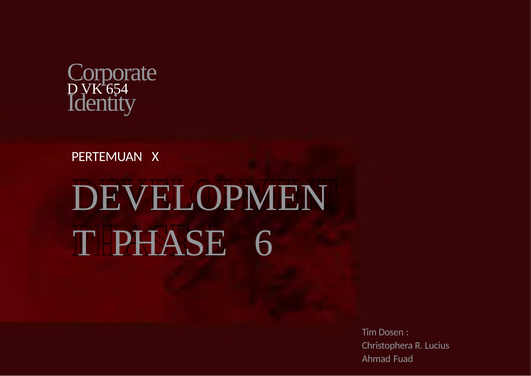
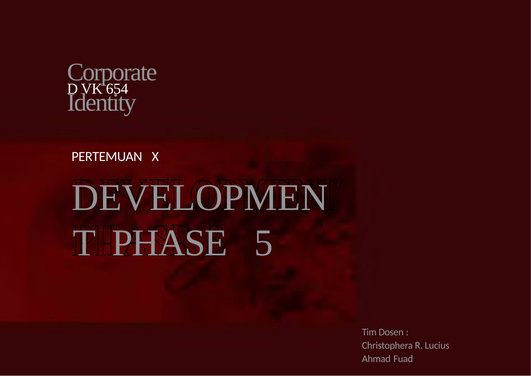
6: 6 -> 5
